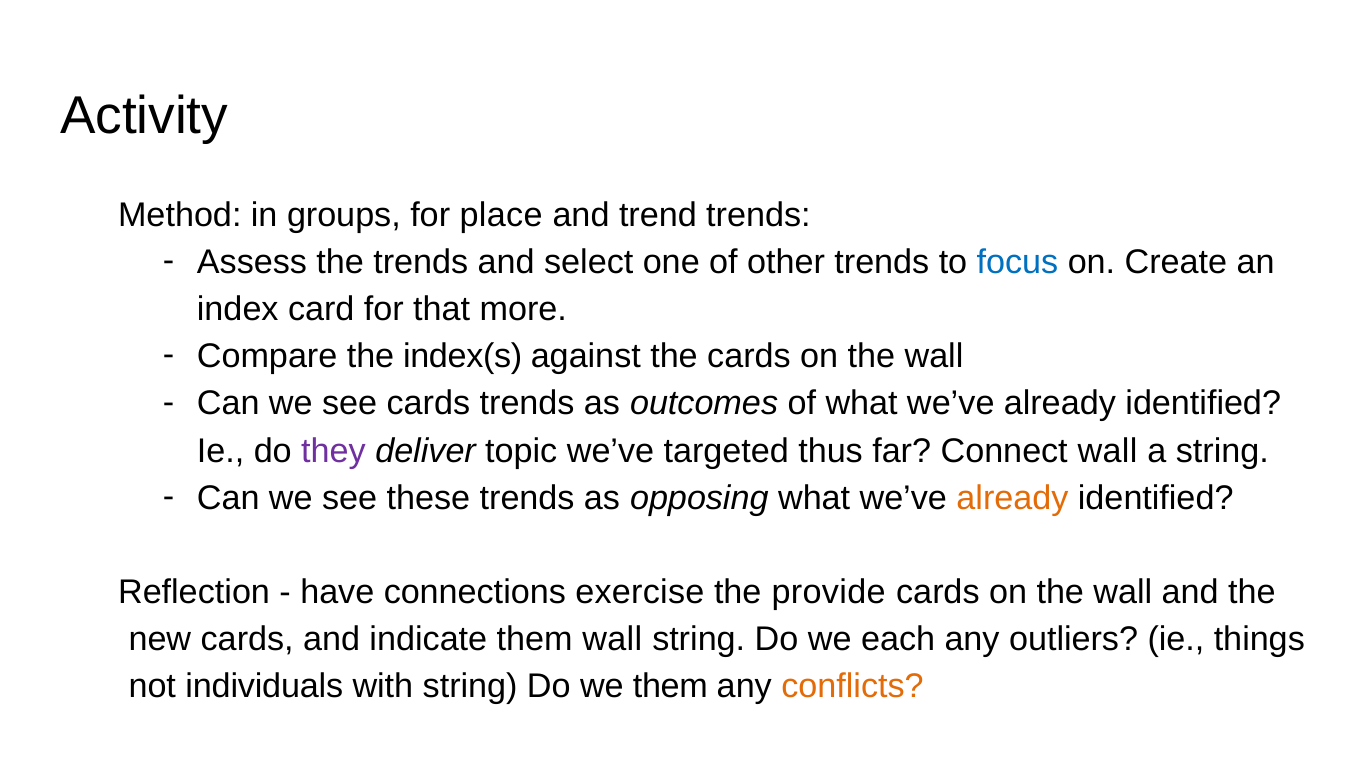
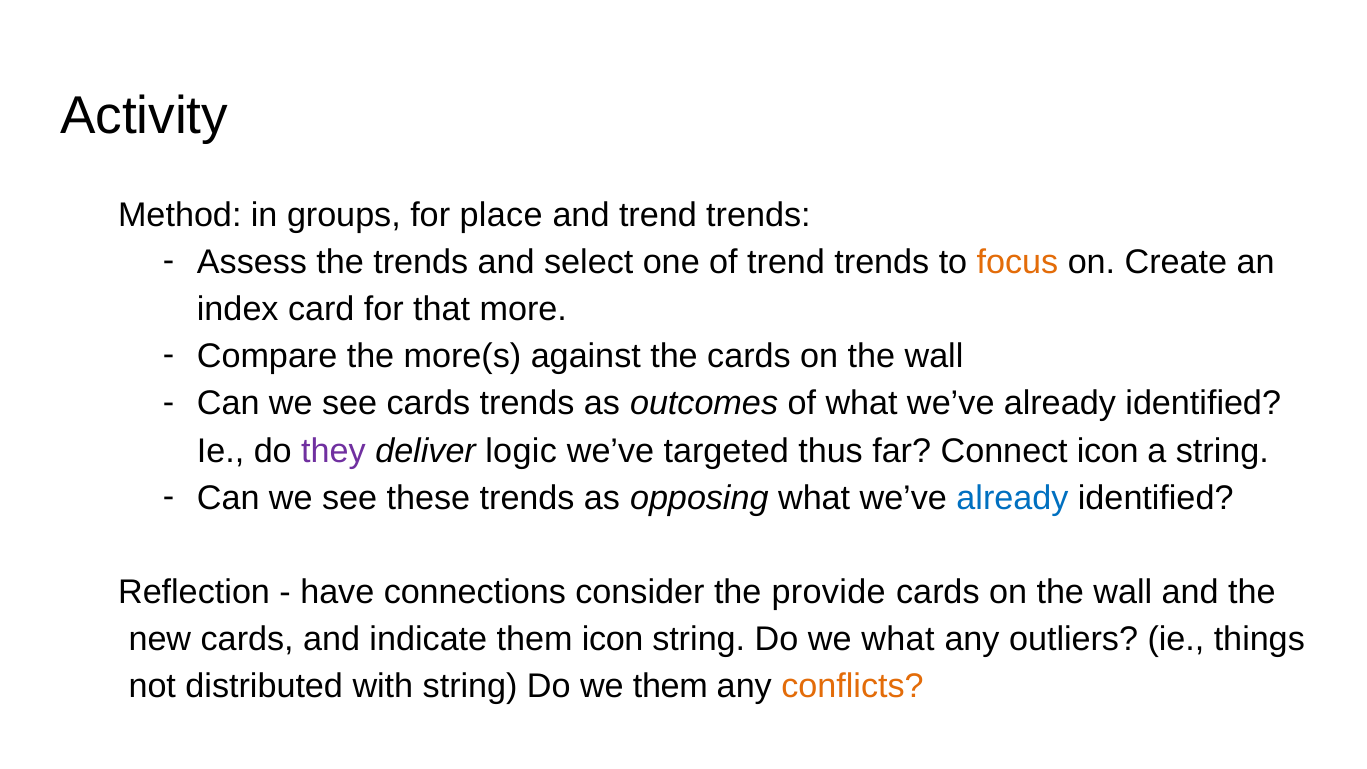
of other: other -> trend
focus colour: blue -> orange
index(s: index(s -> more(s
topic: topic -> logic
Connect wall: wall -> icon
already at (1012, 498) colour: orange -> blue
exercise: exercise -> consider
them wall: wall -> icon
we each: each -> what
individuals: individuals -> distributed
